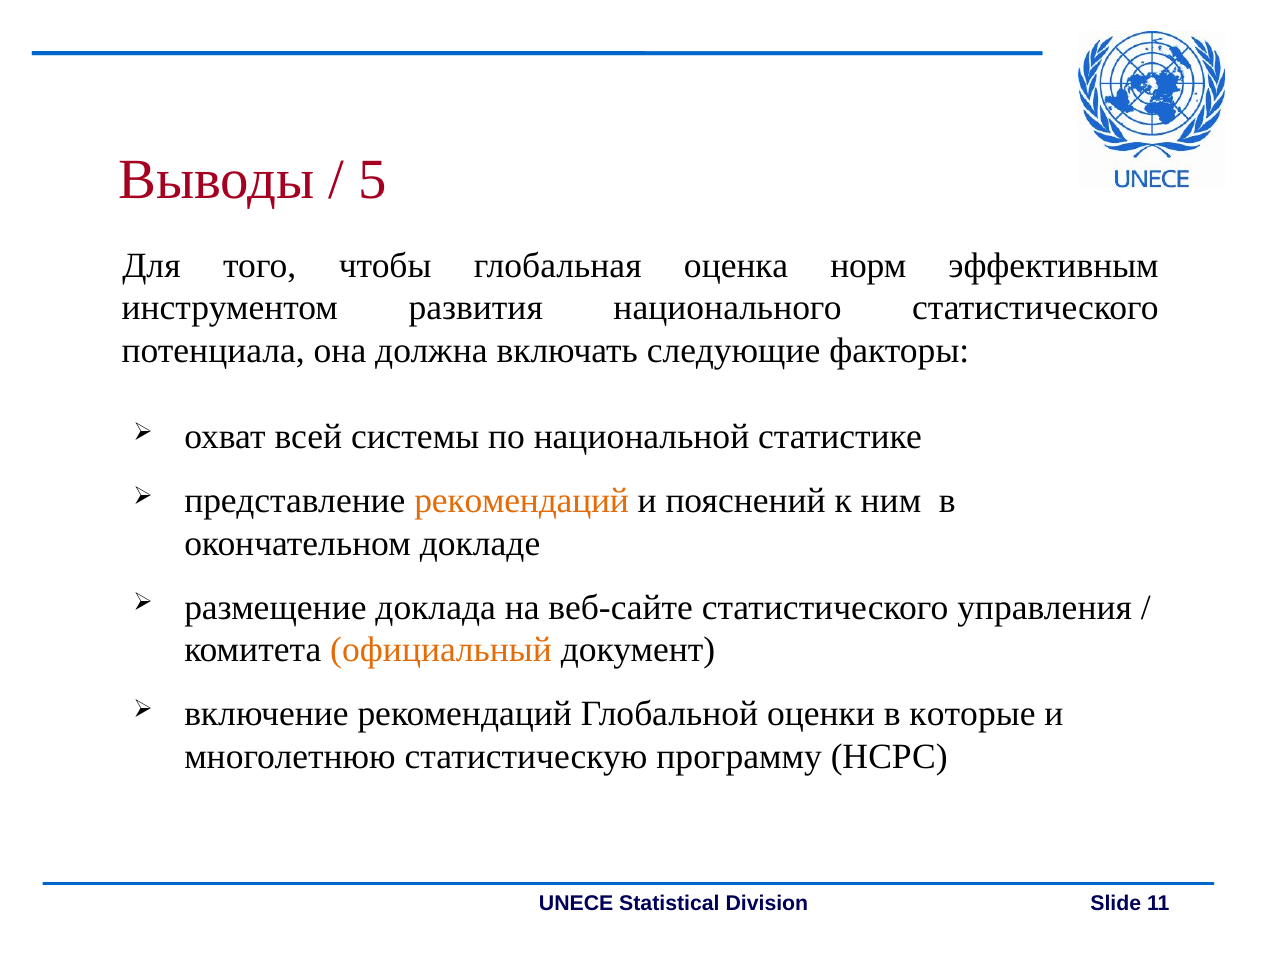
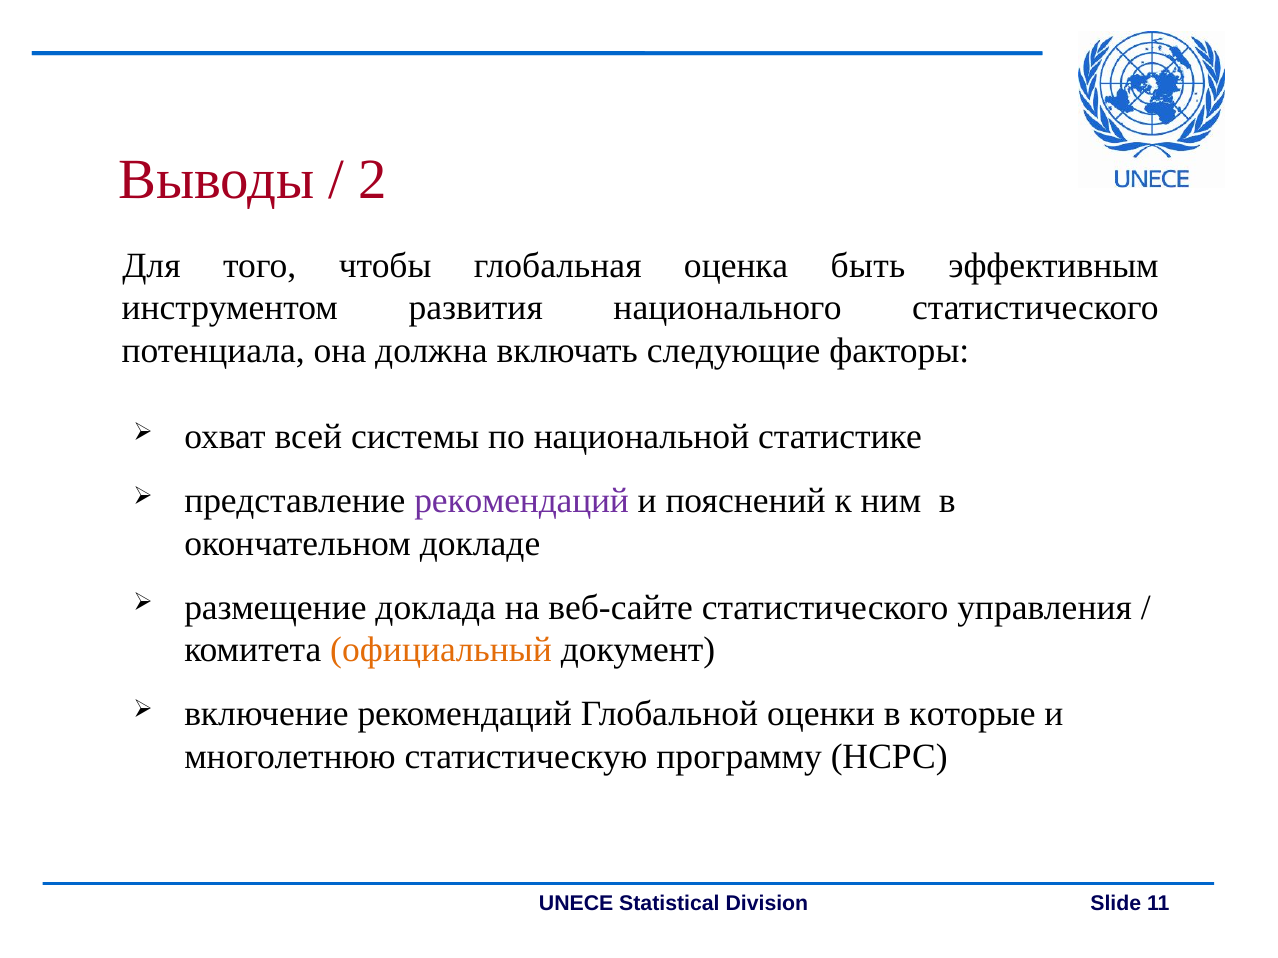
5: 5 -> 2
норм: норм -> быть
рекомендаций at (522, 501) colour: orange -> purple
